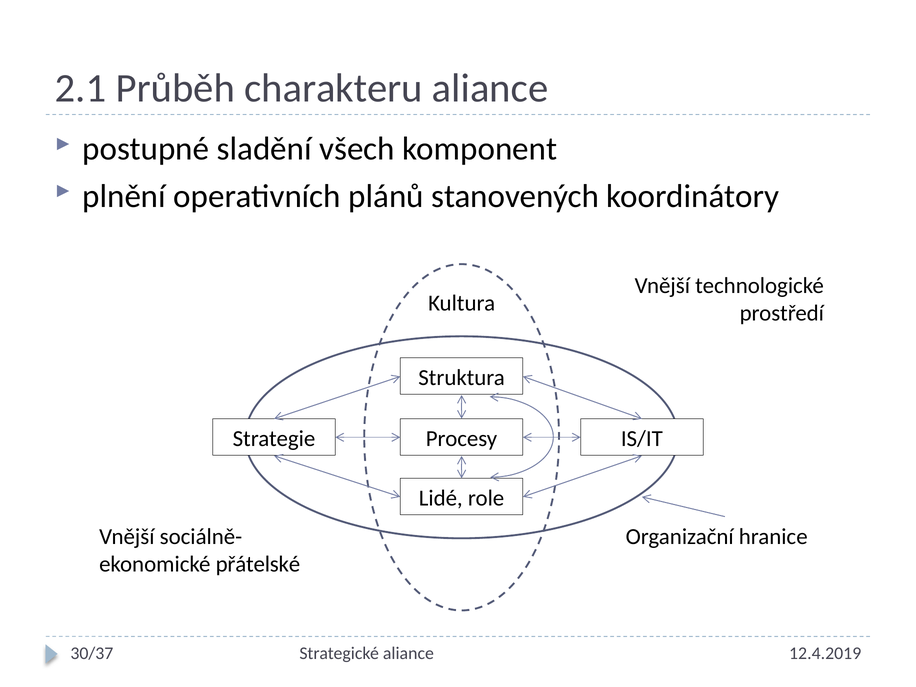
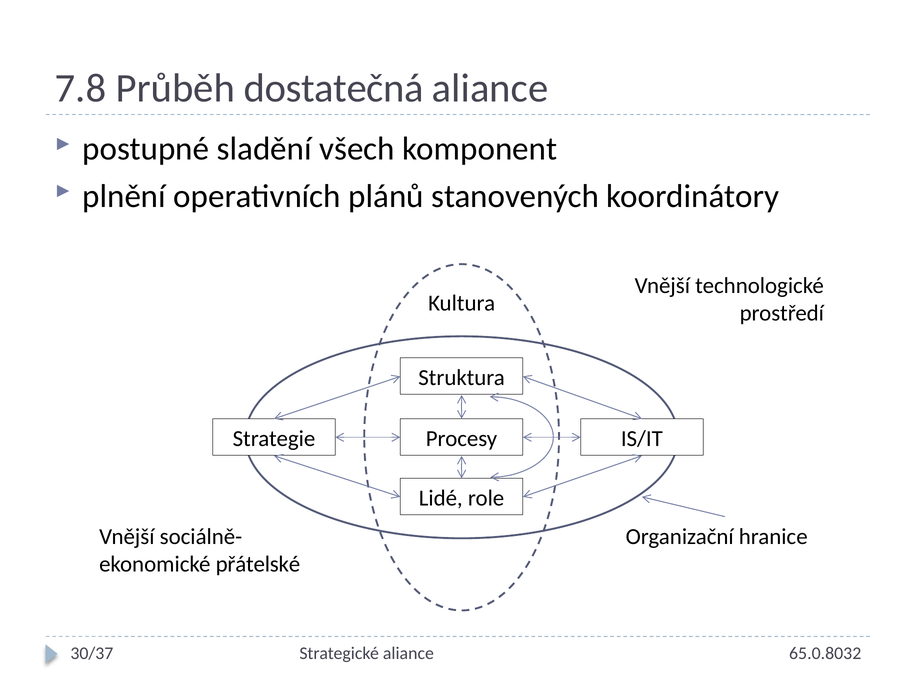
2.1: 2.1 -> 7.8
charakteru: charakteru -> dostatečná
12.4.2019: 12.4.2019 -> 65.0.8032
